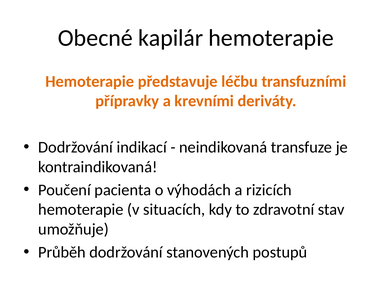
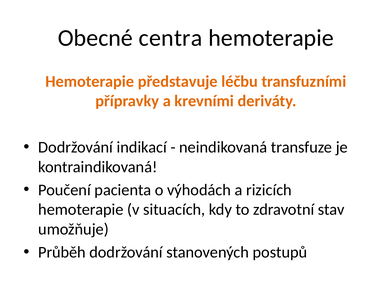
kapilár: kapilár -> centra
